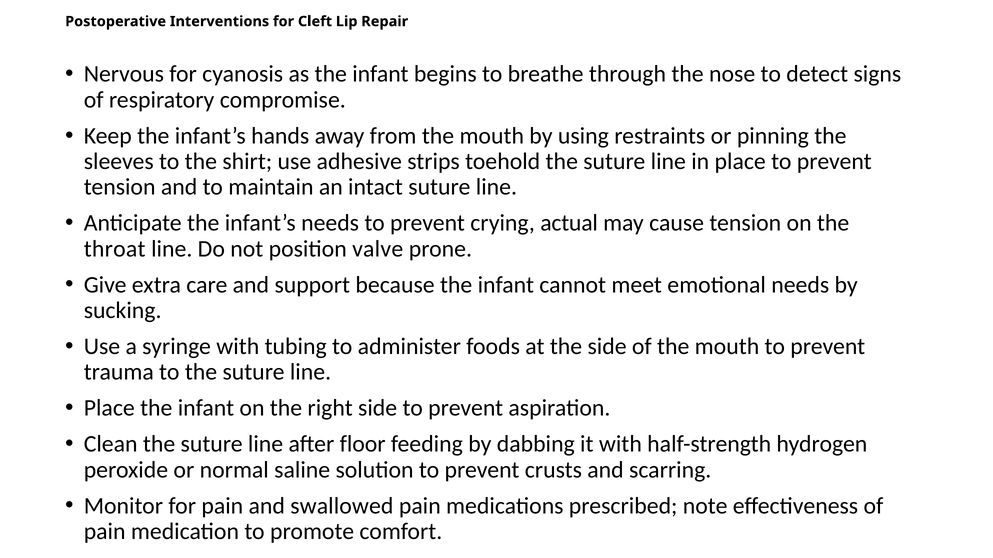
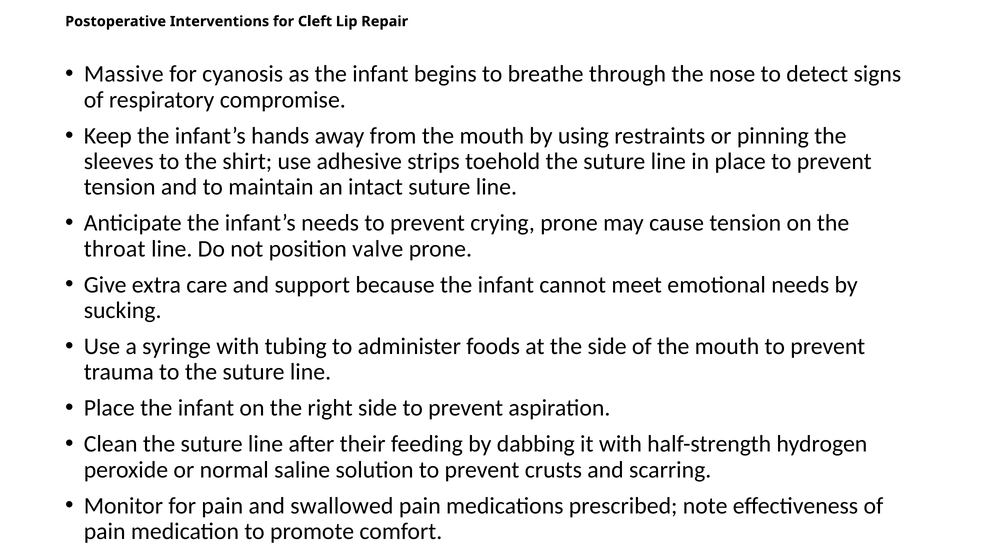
Nervous: Nervous -> Massive
crying actual: actual -> prone
floor: floor -> their
